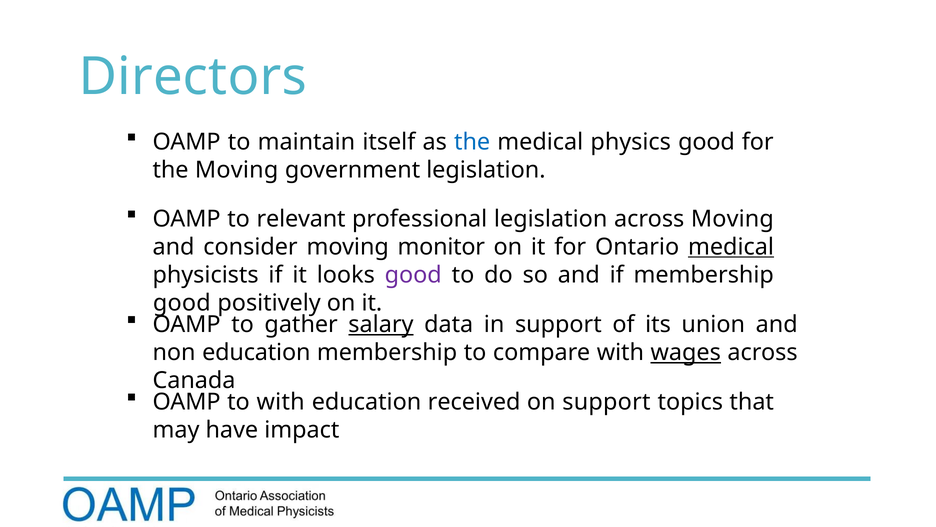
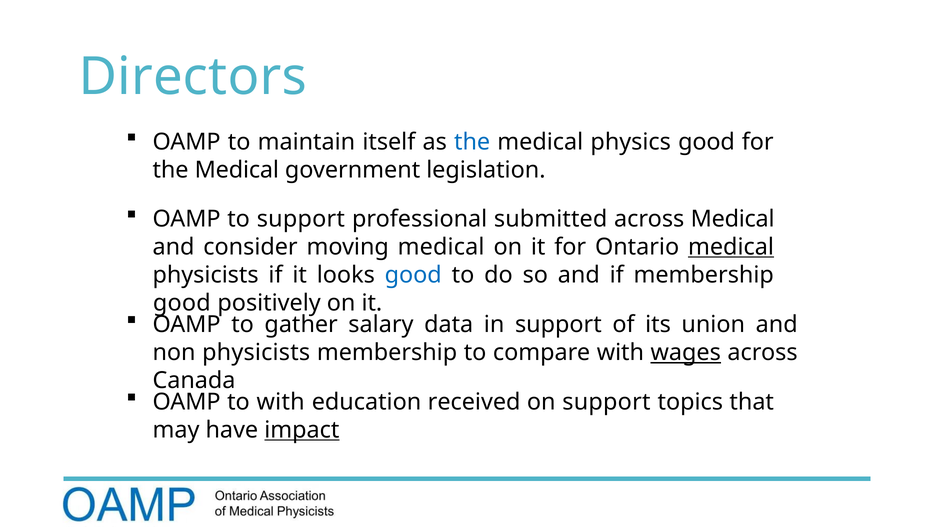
Moving at (237, 170): Moving -> Medical
to relevant: relevant -> support
professional legislation: legislation -> submitted
across Moving: Moving -> Medical
moving monitor: monitor -> medical
good at (413, 275) colour: purple -> blue
salary underline: present -> none
non education: education -> physicists
impact underline: none -> present
